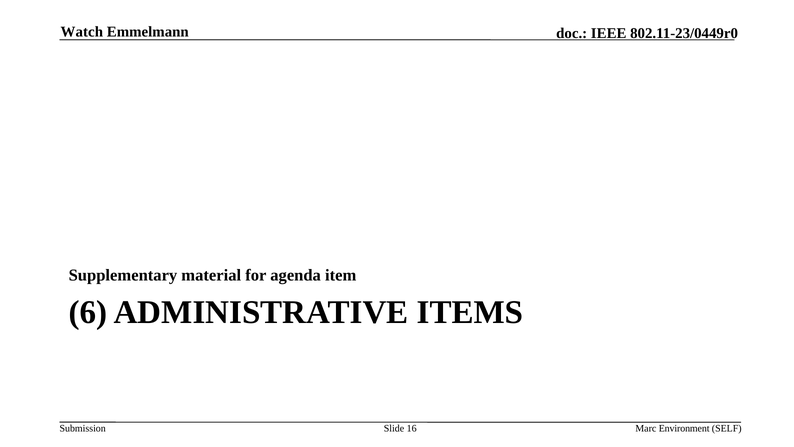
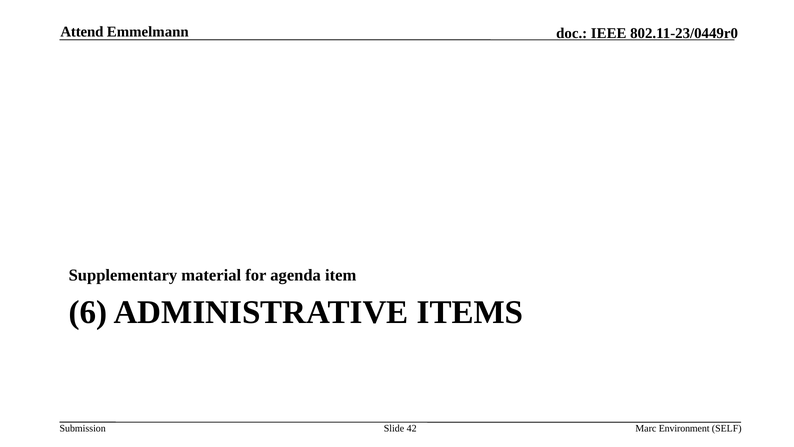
Watch: Watch -> Attend
16: 16 -> 42
